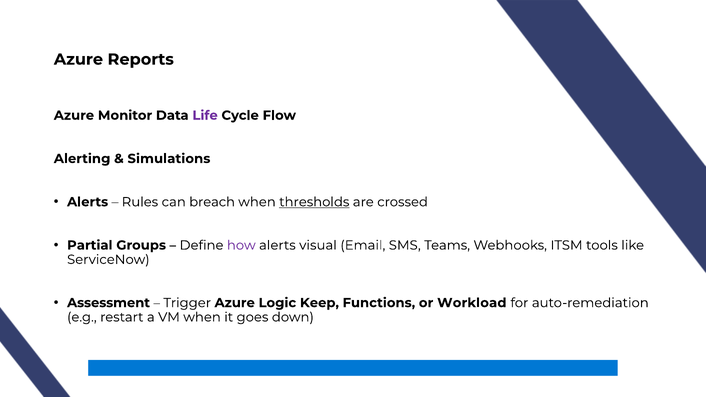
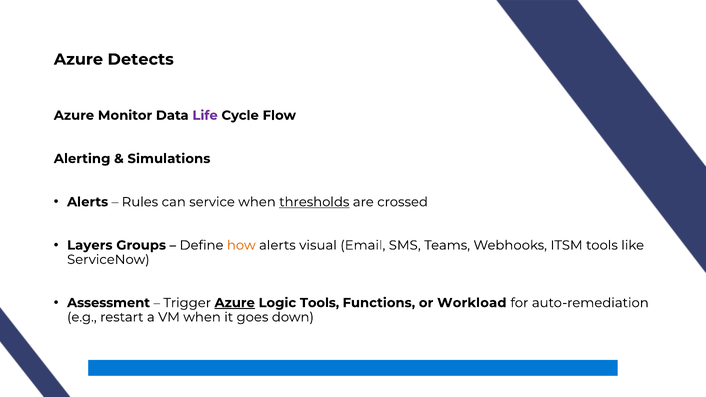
Reports: Reports -> Detects
breach: breach -> service
Partial: Partial -> Layers
how colour: purple -> orange
Azure at (235, 303) underline: none -> present
Logic Keep: Keep -> Tools
